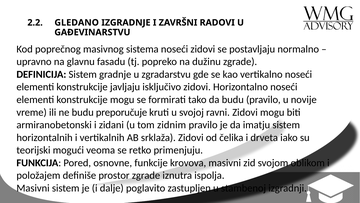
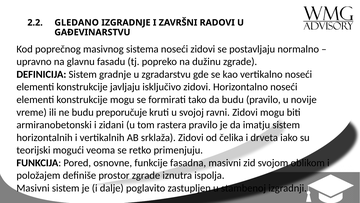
zidnim: zidnim -> rastera
krovova: krovova -> fasadna
